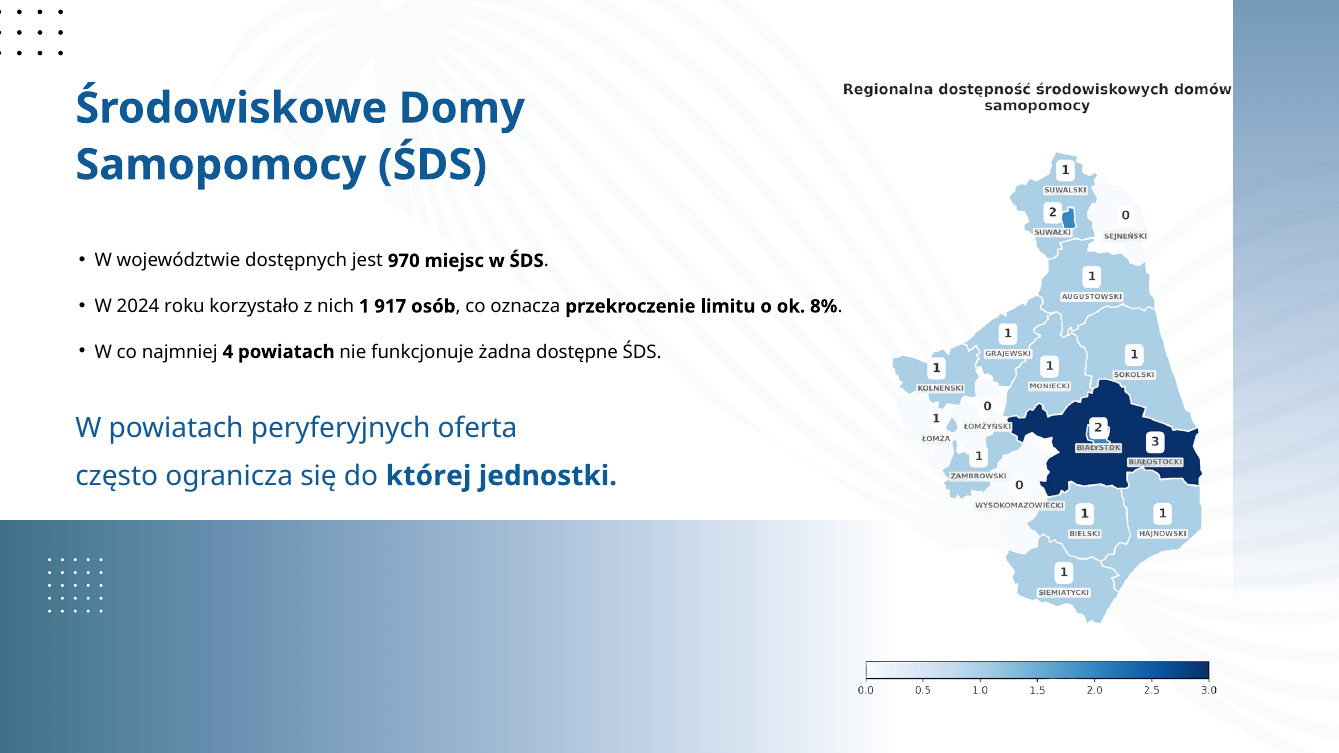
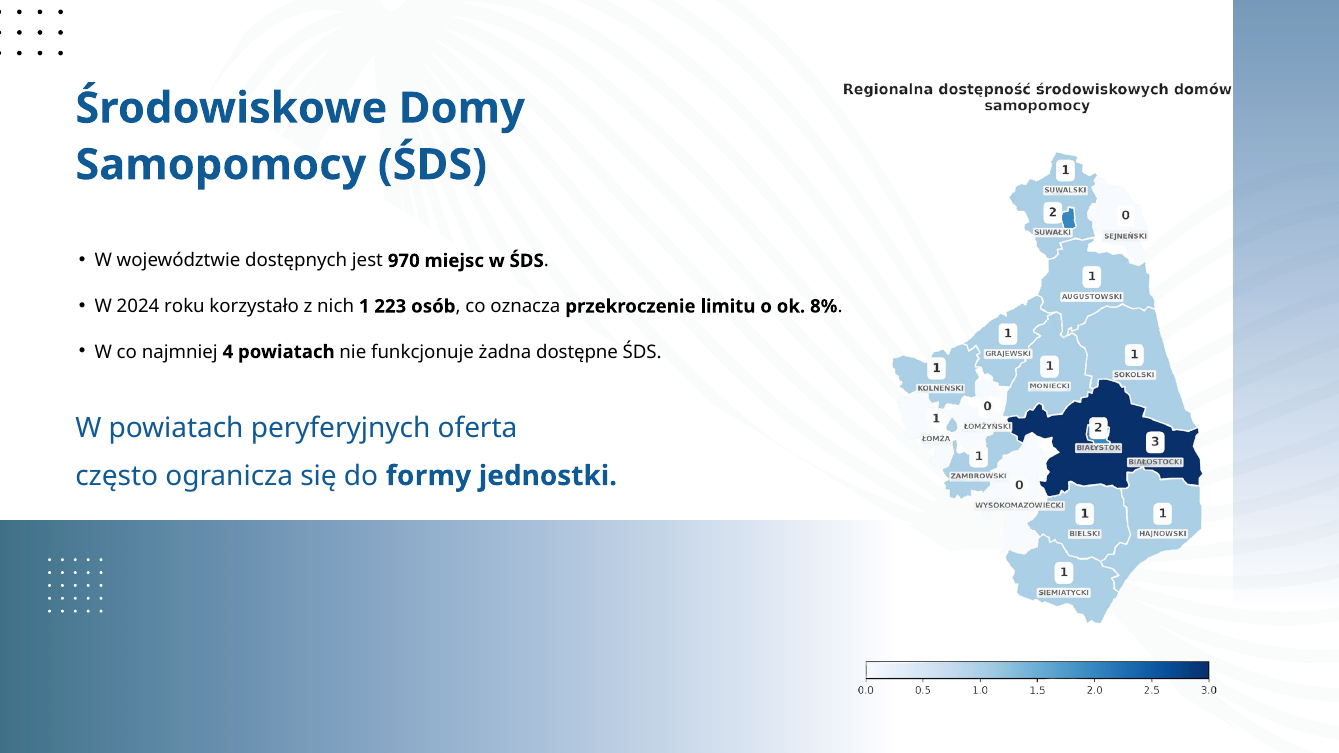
917: 917 -> 223
której: której -> formy
